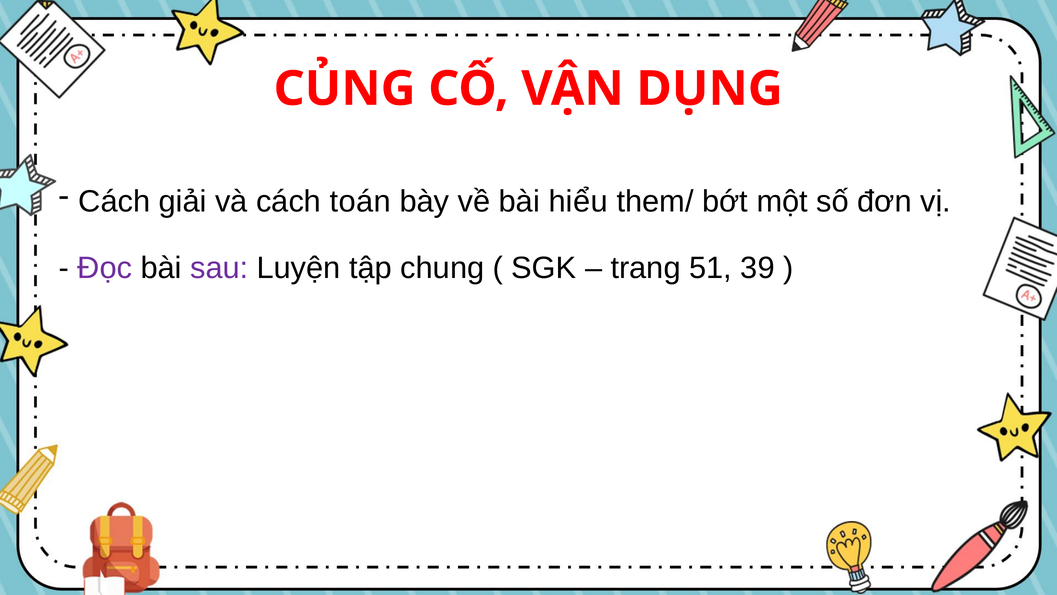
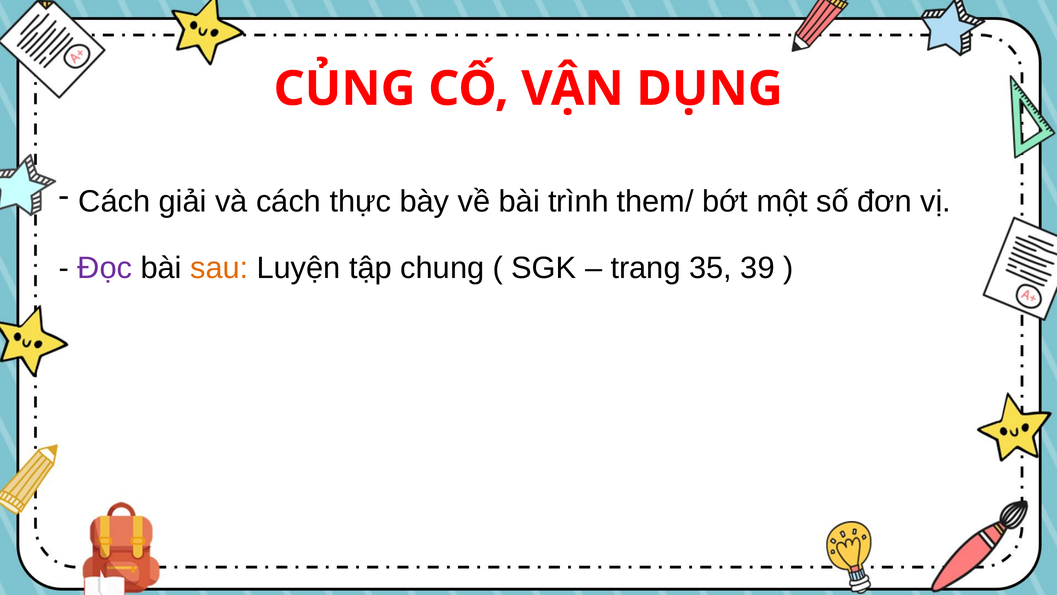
toán: toán -> thực
hiểu: hiểu -> trình
sau colour: purple -> orange
51: 51 -> 35
